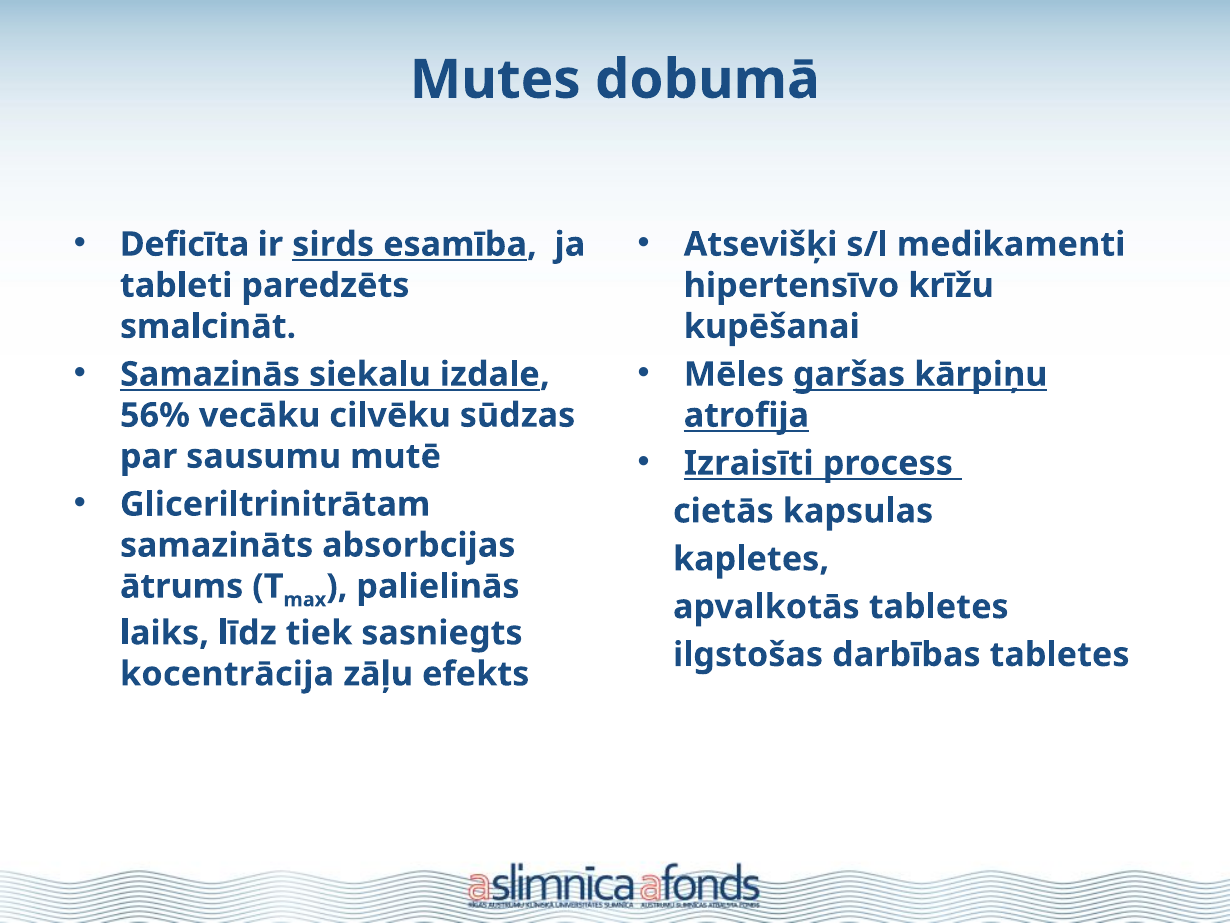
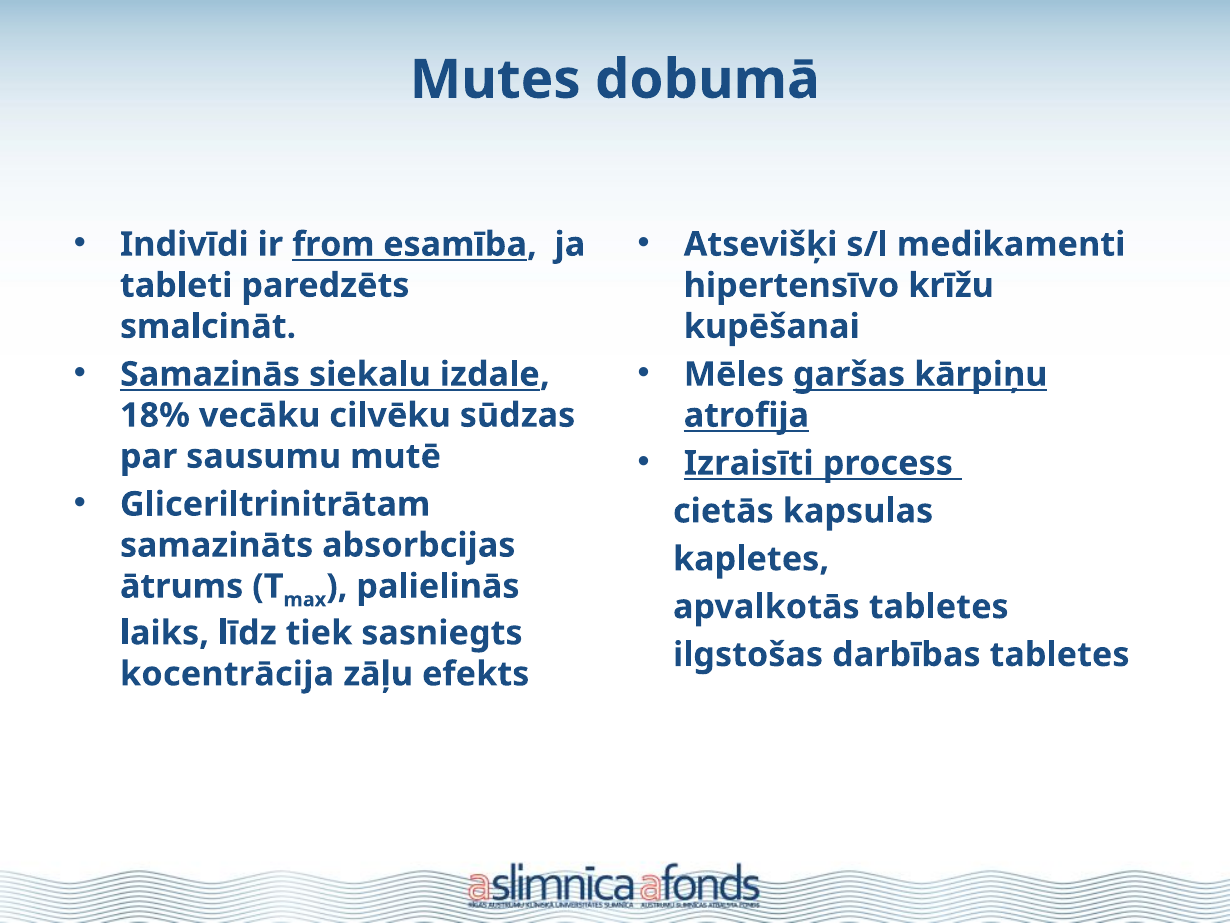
Deficīta: Deficīta -> Indivīdi
sirds: sirds -> from
56%: 56% -> 18%
